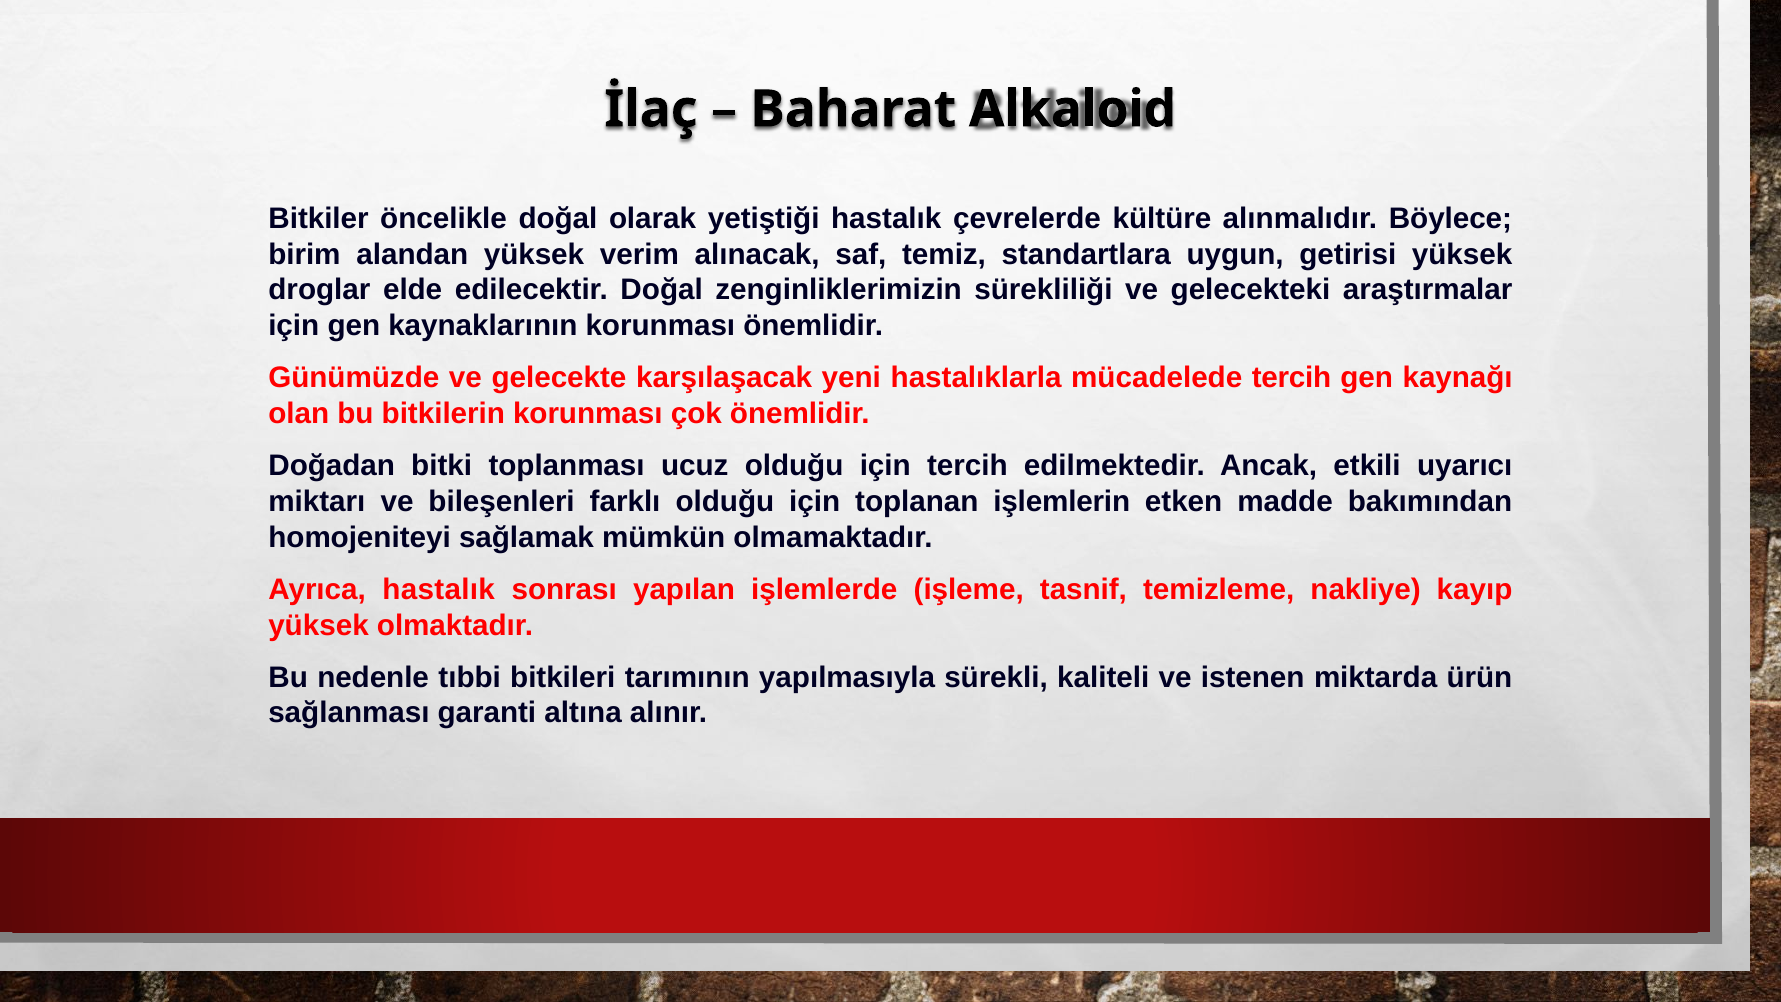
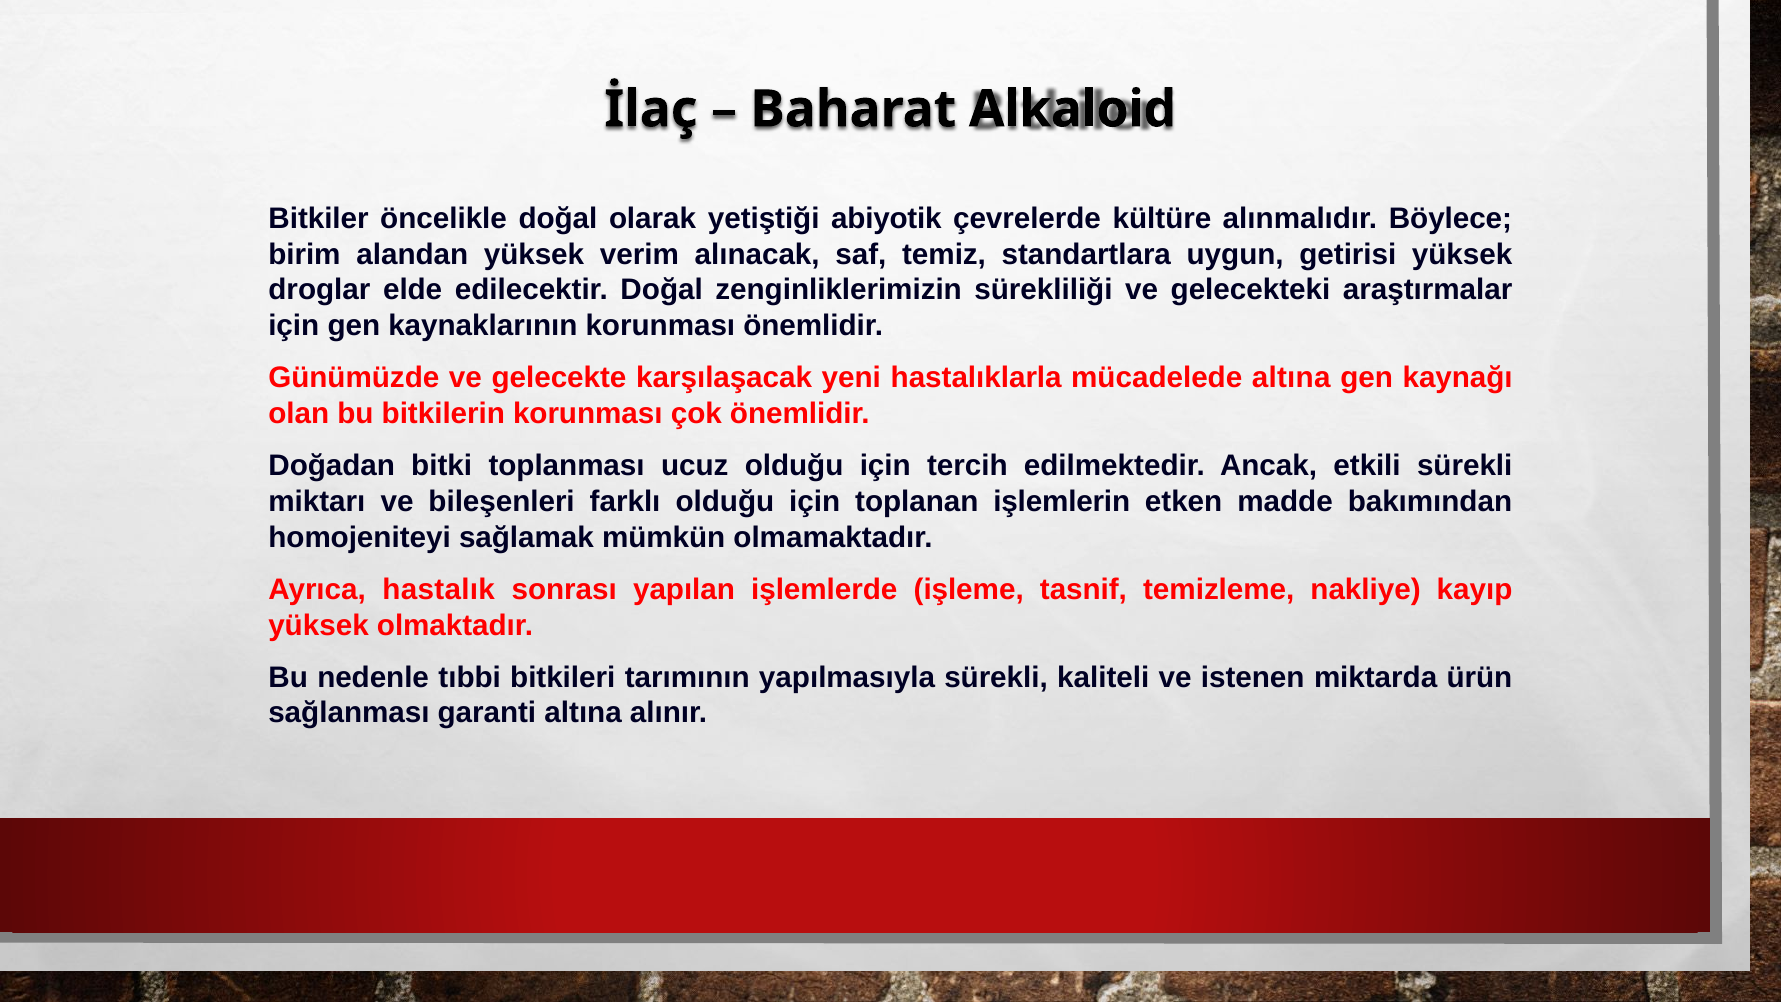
yetiştiği hastalık: hastalık -> abiyotik
mücadelede tercih: tercih -> altına
etkili uyarıcı: uyarıcı -> sürekli
